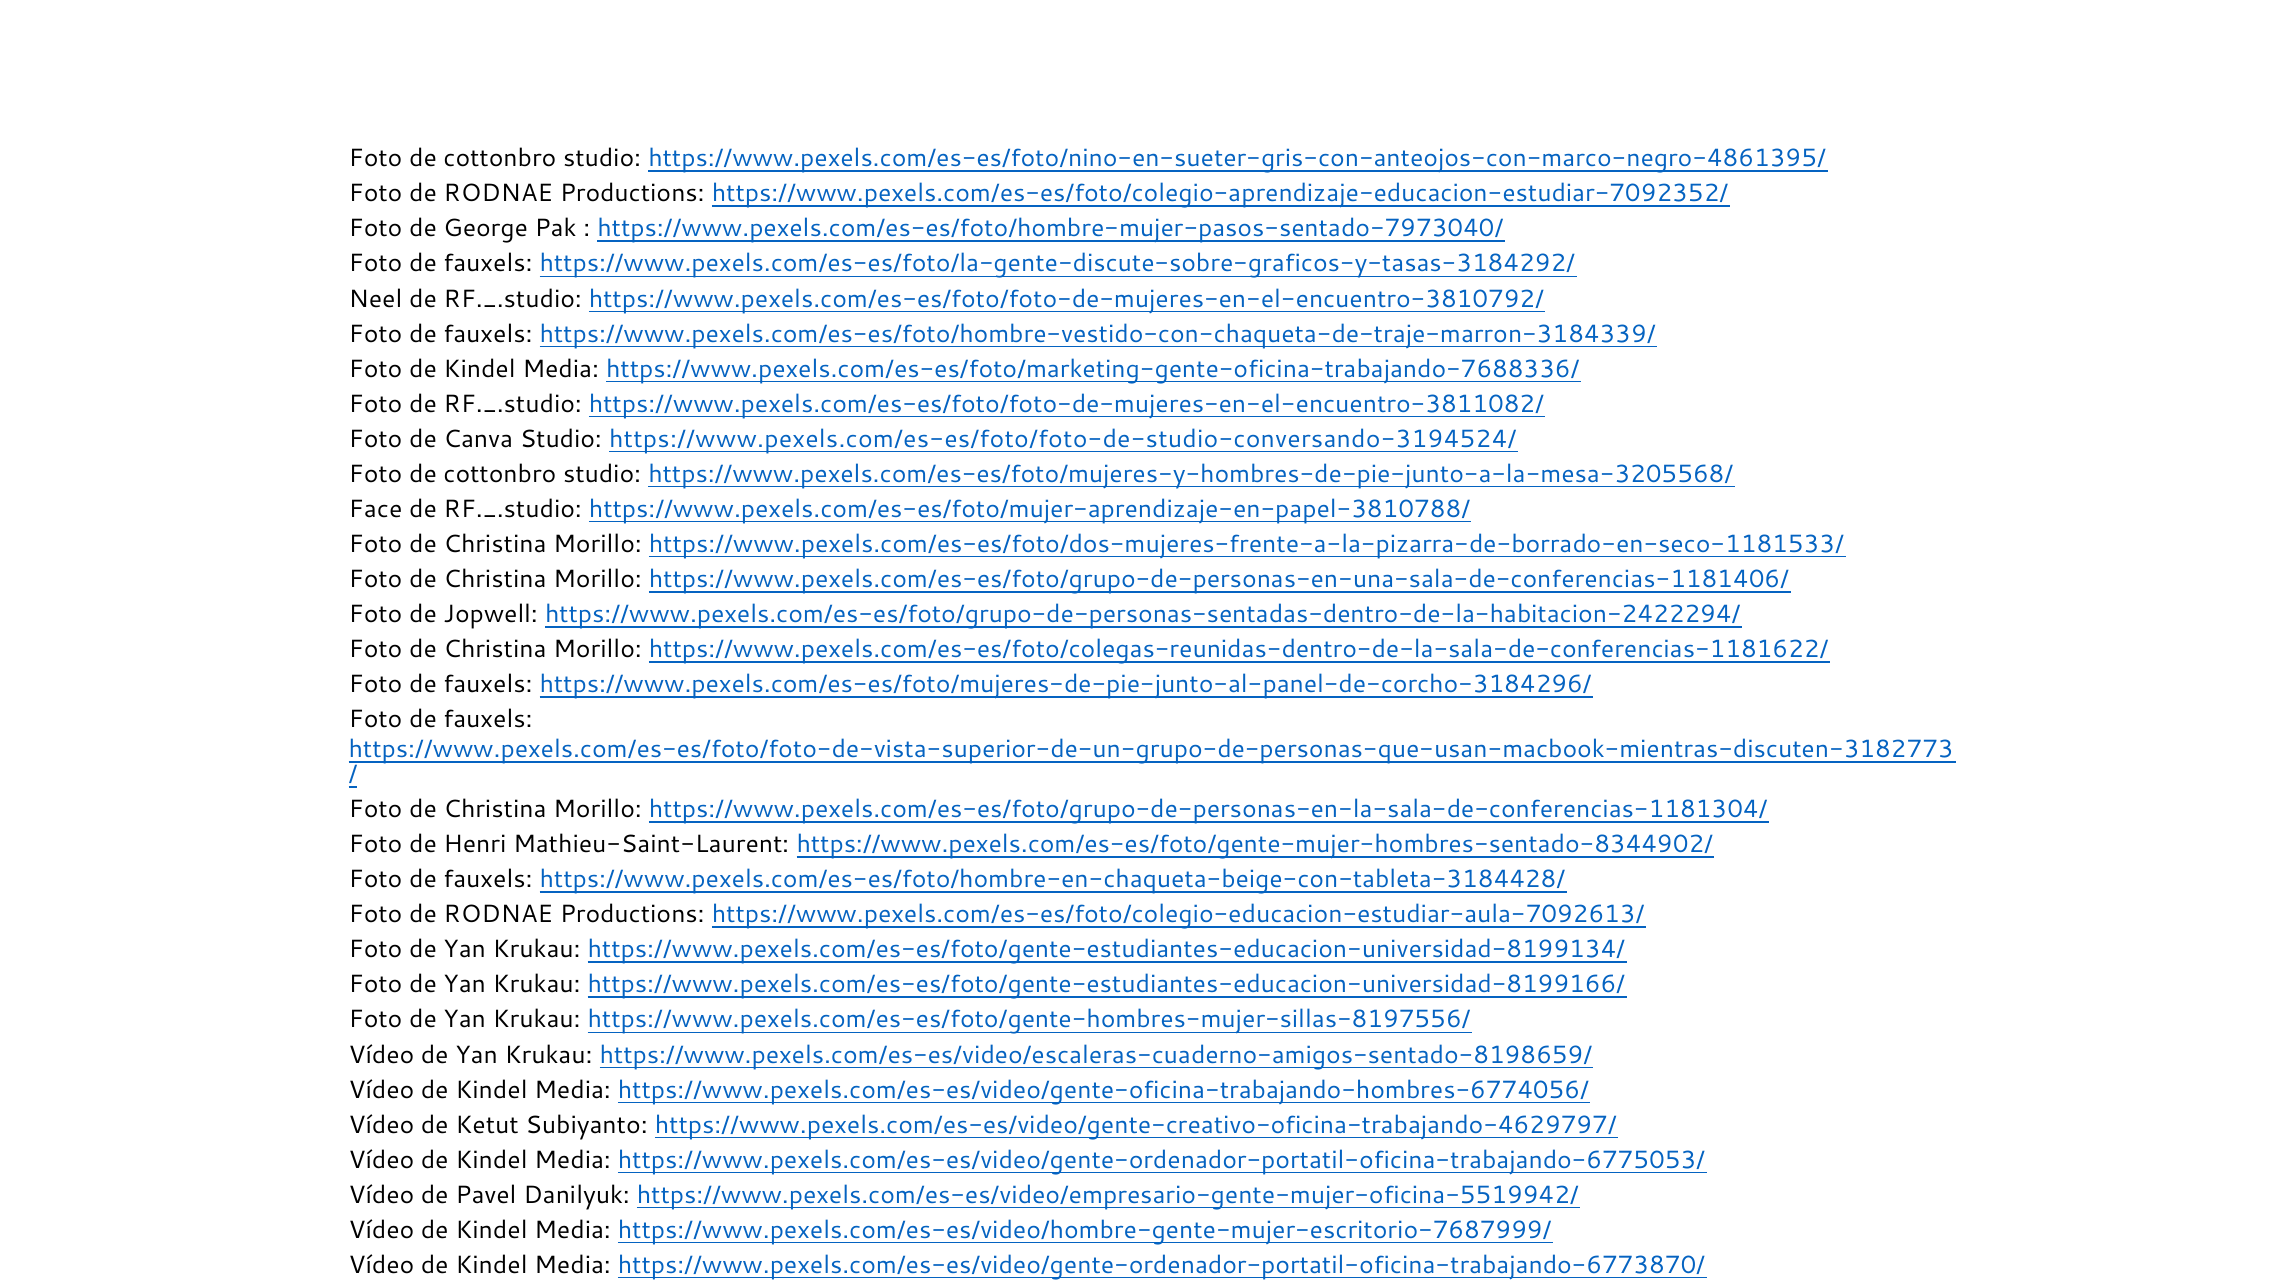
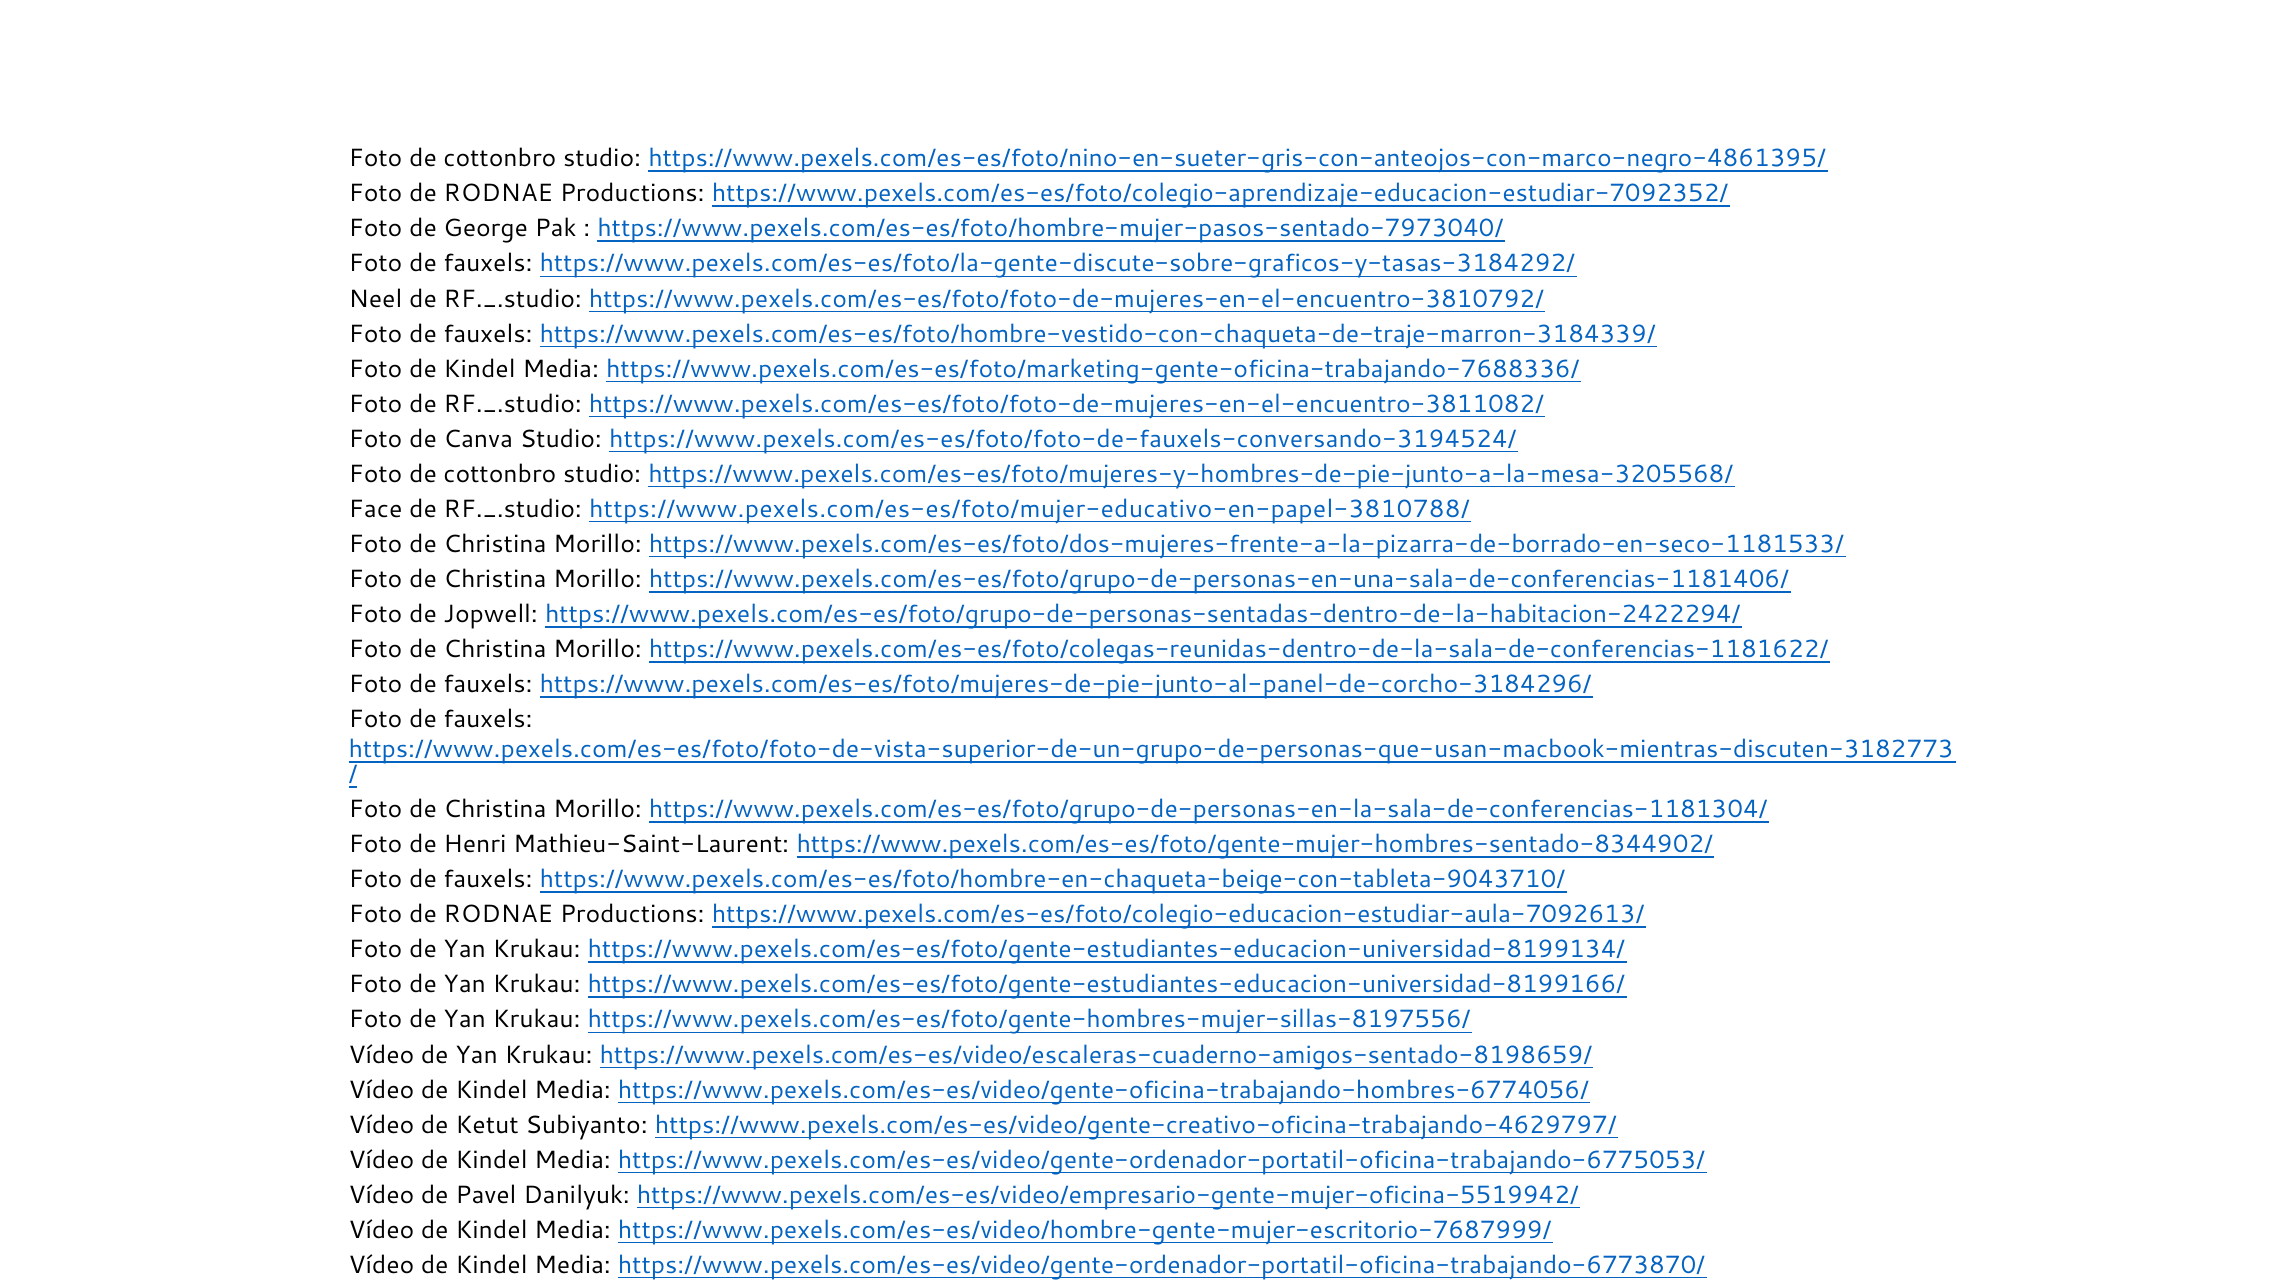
https://www.pexels.com/es-es/foto/foto-de-studio-conversando-3194524/: https://www.pexels.com/es-es/foto/foto-de-studio-conversando-3194524/ -> https://www.pexels.com/es-es/foto/foto-de-fauxels-conversando-3194524/
https://www.pexels.com/es-es/foto/mujer-aprendizaje-en-papel-3810788/: https://www.pexels.com/es-es/foto/mujer-aprendizaje-en-papel-3810788/ -> https://www.pexels.com/es-es/foto/mujer-educativo-en-papel-3810788/
https://www.pexels.com/es-es/foto/hombre-en-chaqueta-beige-con-tableta-3184428/: https://www.pexels.com/es-es/foto/hombre-en-chaqueta-beige-con-tableta-3184428/ -> https://www.pexels.com/es-es/foto/hombre-en-chaqueta-beige-con-tableta-9043710/
